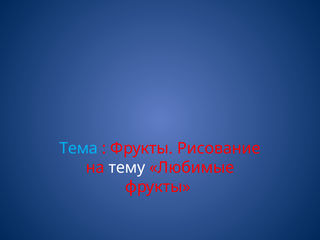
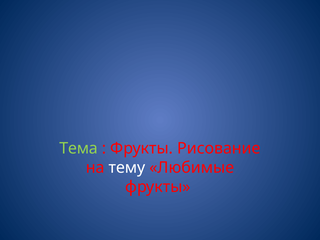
Тема colour: light blue -> light green
